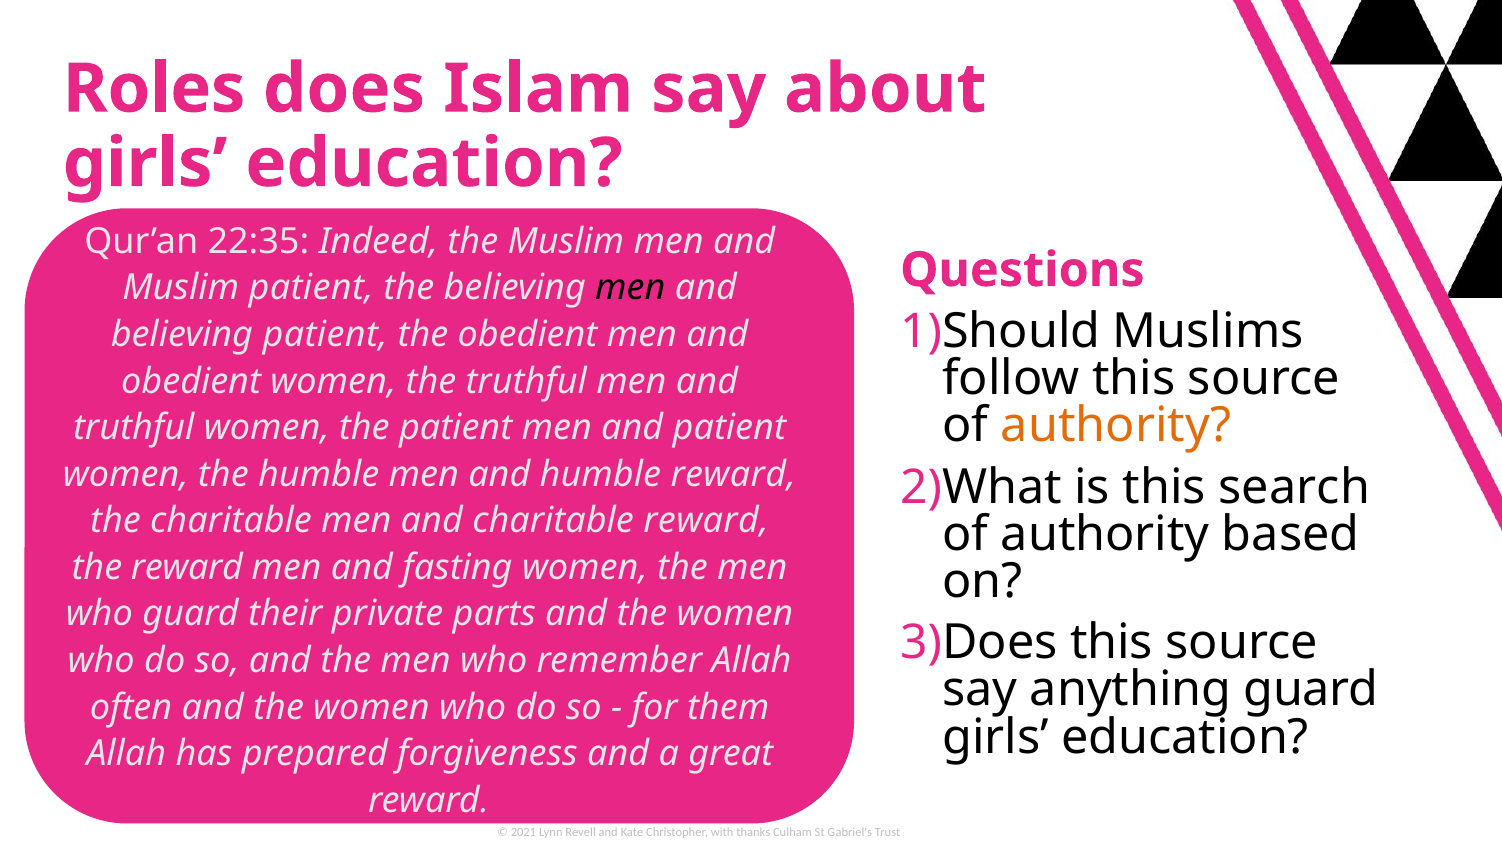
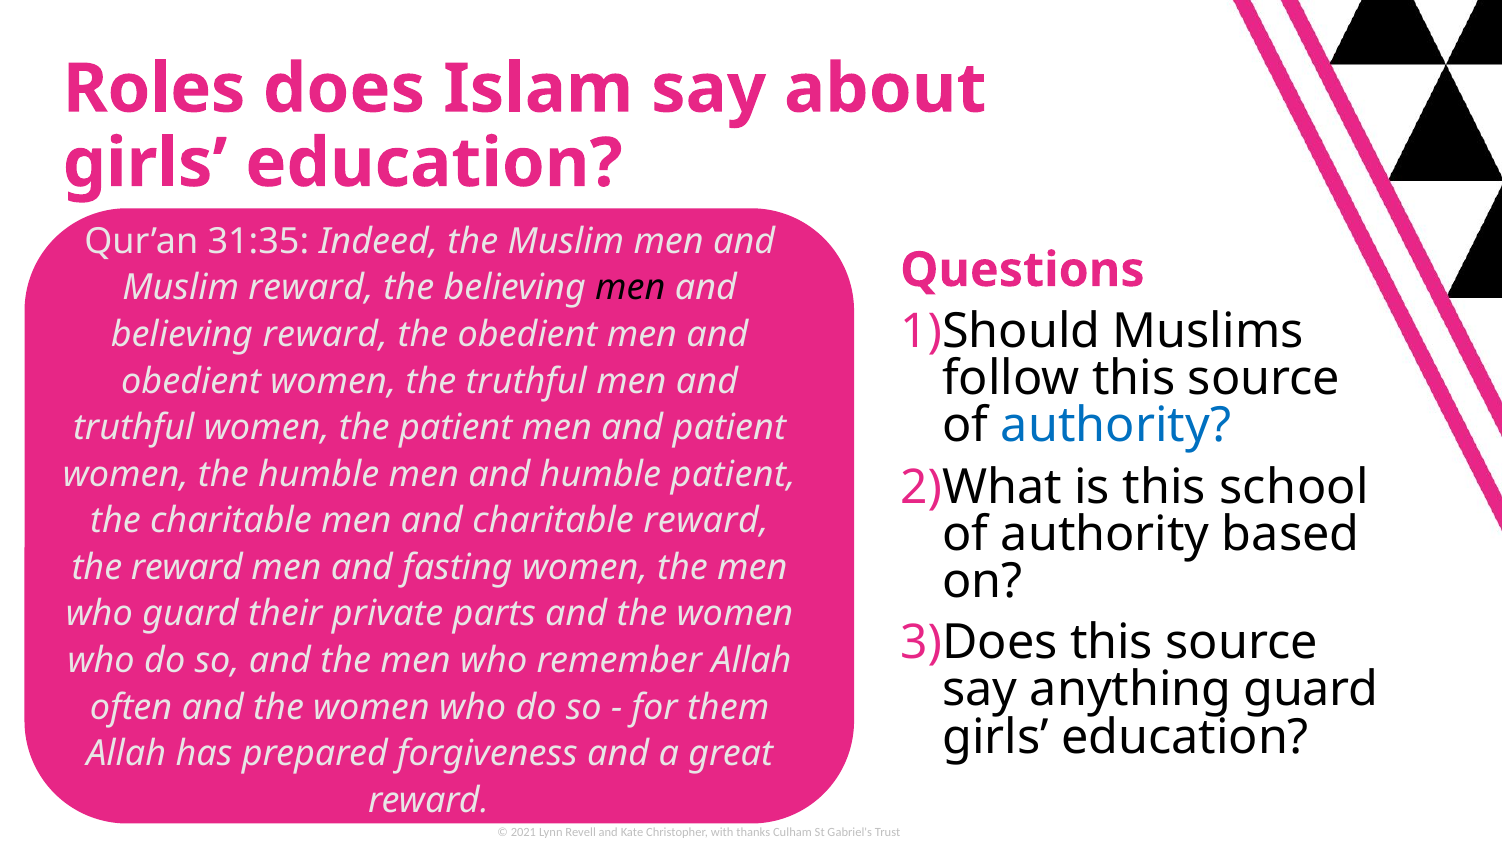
22:35: 22:35 -> 31:35
Muslim patient: patient -> reward
believing patient: patient -> reward
authority at (1116, 426) colour: orange -> blue
humble reward: reward -> patient
search: search -> school
